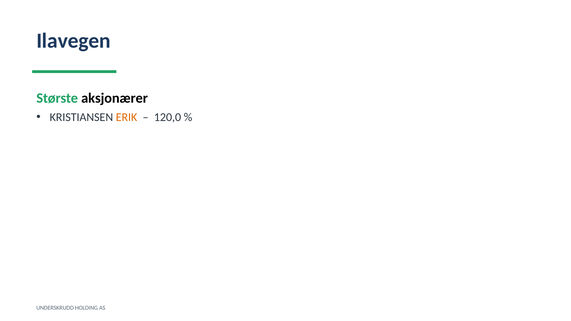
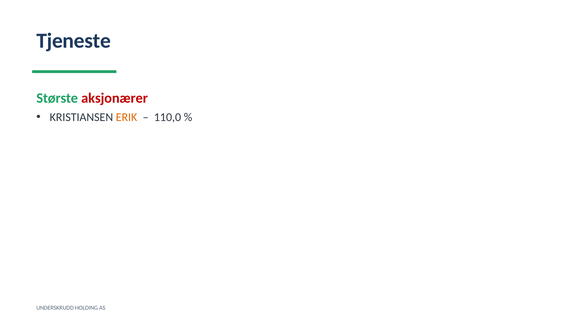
Ilavegen: Ilavegen -> Tjeneste
aksjonærer colour: black -> red
120,0: 120,0 -> 110,0
